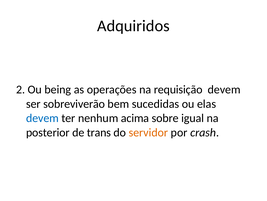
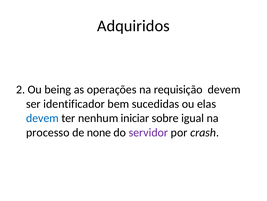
sobreviverão: sobreviverão -> identificador
acima: acima -> iniciar
posterior: posterior -> processo
trans: trans -> none
servidor colour: orange -> purple
